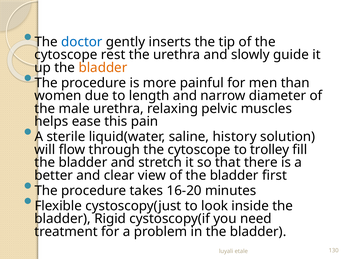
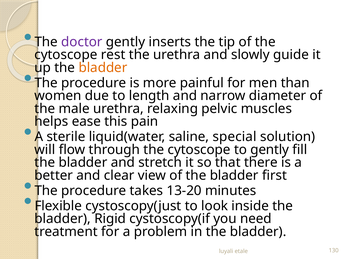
doctor colour: blue -> purple
history: history -> special
to trolley: trolley -> gently
16-20: 16-20 -> 13-20
